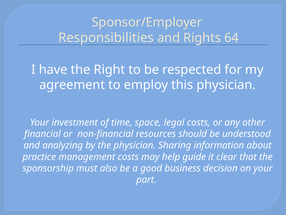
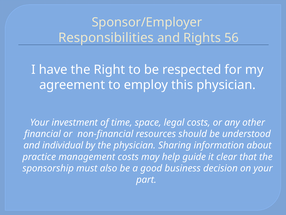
64: 64 -> 56
analyzing: analyzing -> individual
